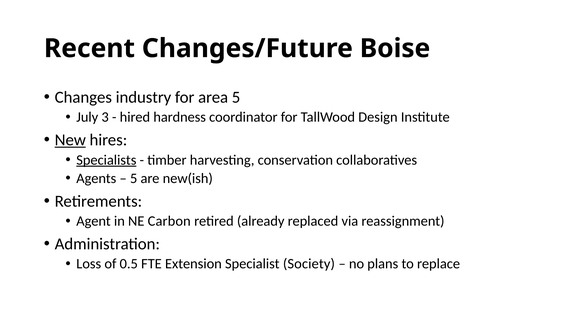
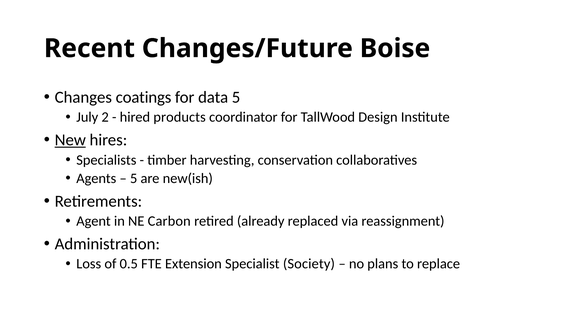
industry: industry -> coatings
area: area -> data
3: 3 -> 2
hardness: hardness -> products
Specialists underline: present -> none
